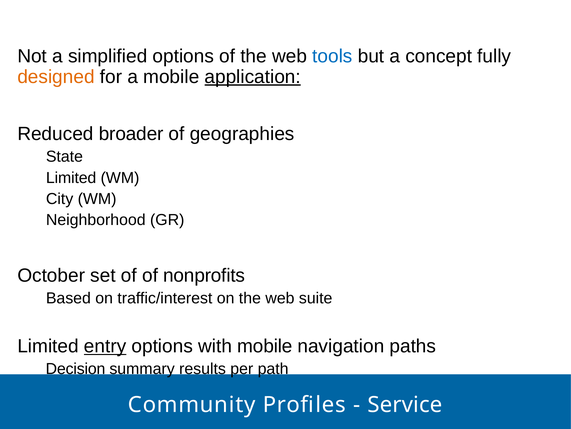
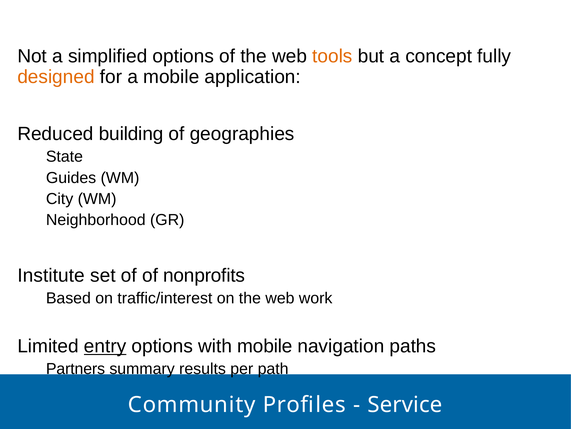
tools colour: blue -> orange
application underline: present -> none
broader: broader -> building
Limited at (71, 178): Limited -> Guides
October: October -> Institute
suite: suite -> work
Decision: Decision -> Partners
